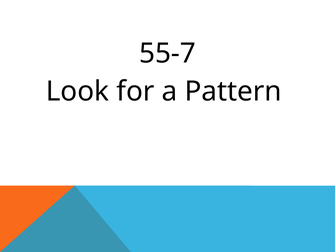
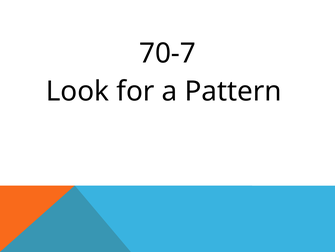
55-7: 55-7 -> 70-7
